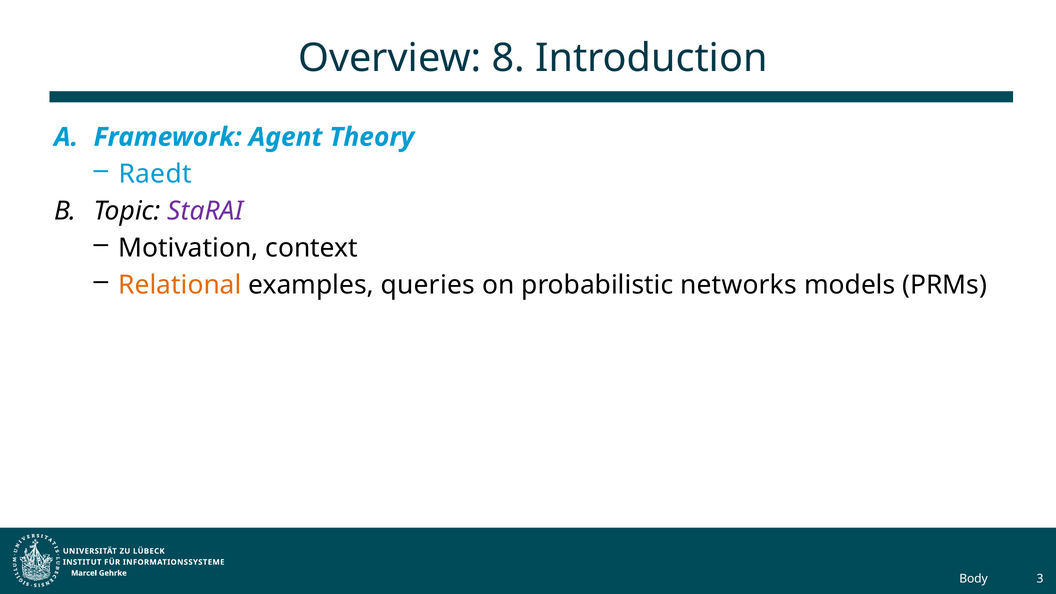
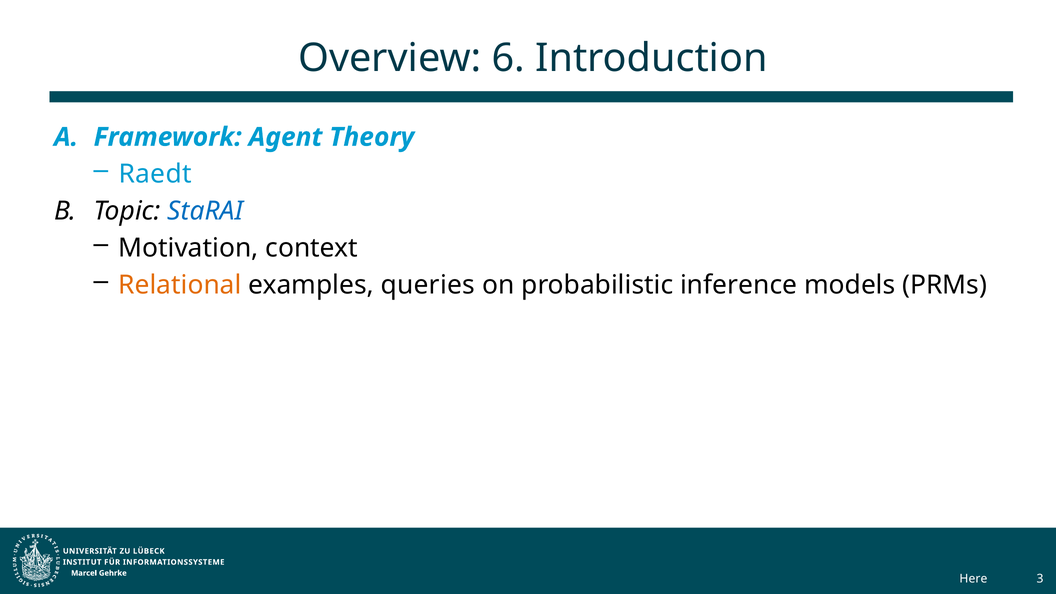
8: 8 -> 6
StaRAI colour: purple -> blue
networks: networks -> inference
Body: Body -> Here
